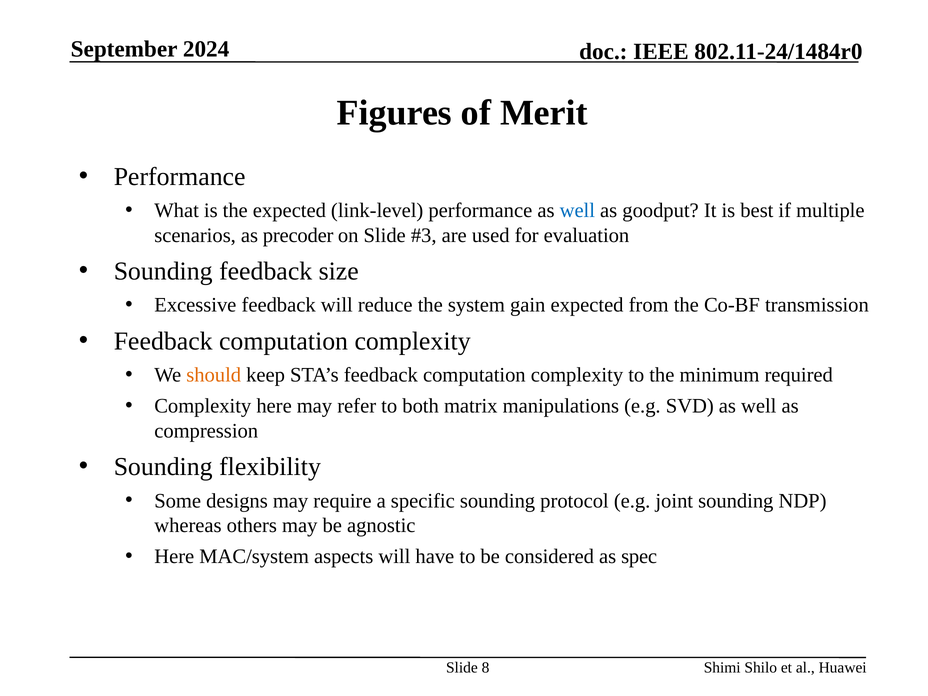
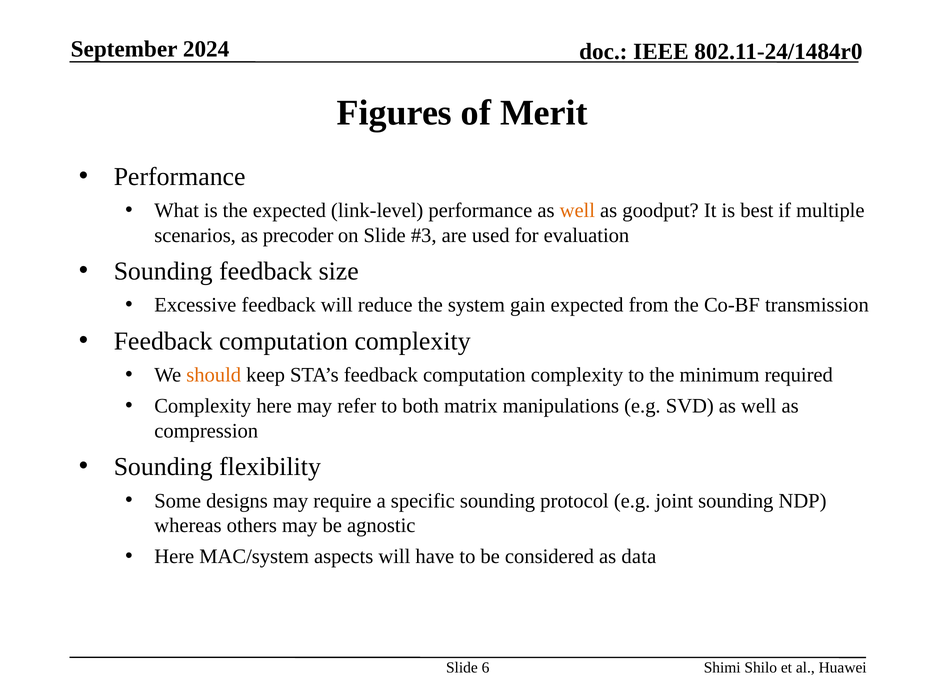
well at (577, 211) colour: blue -> orange
spec: spec -> data
8: 8 -> 6
